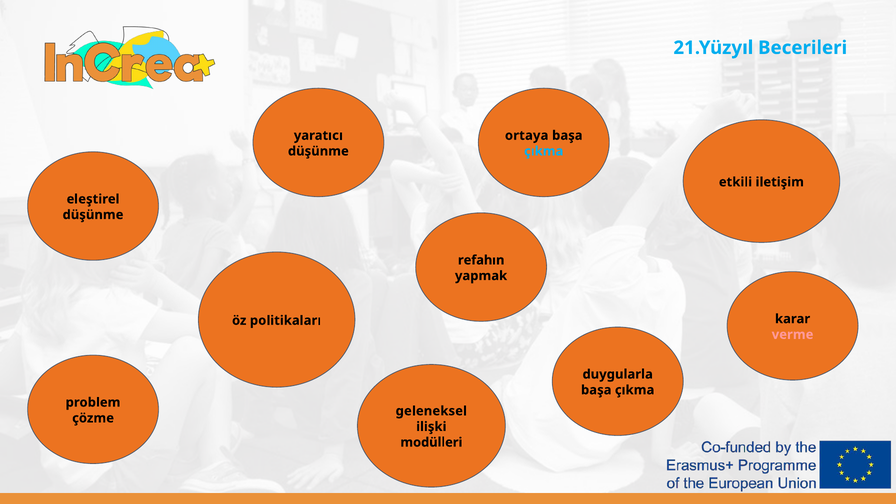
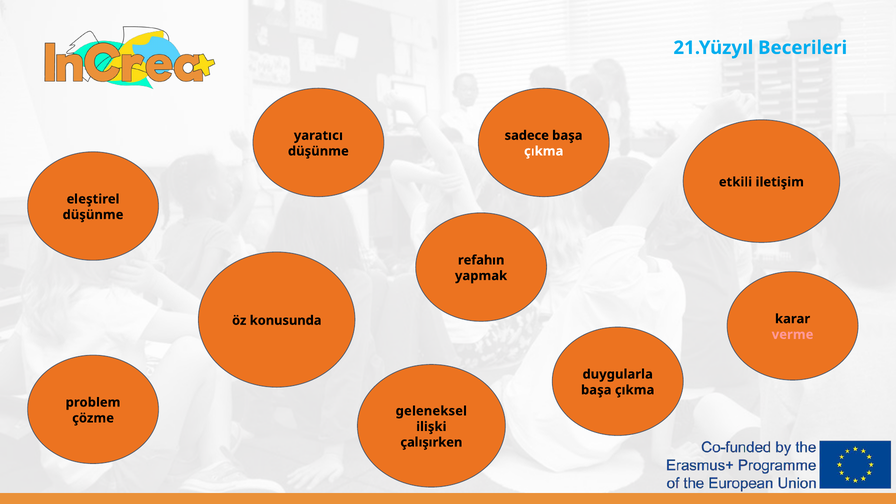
ortaya: ortaya -> sadece
çıkma at (544, 151) colour: light blue -> white
politikaları: politikaları -> konusunda
modülleri: modülleri -> çalışırken
